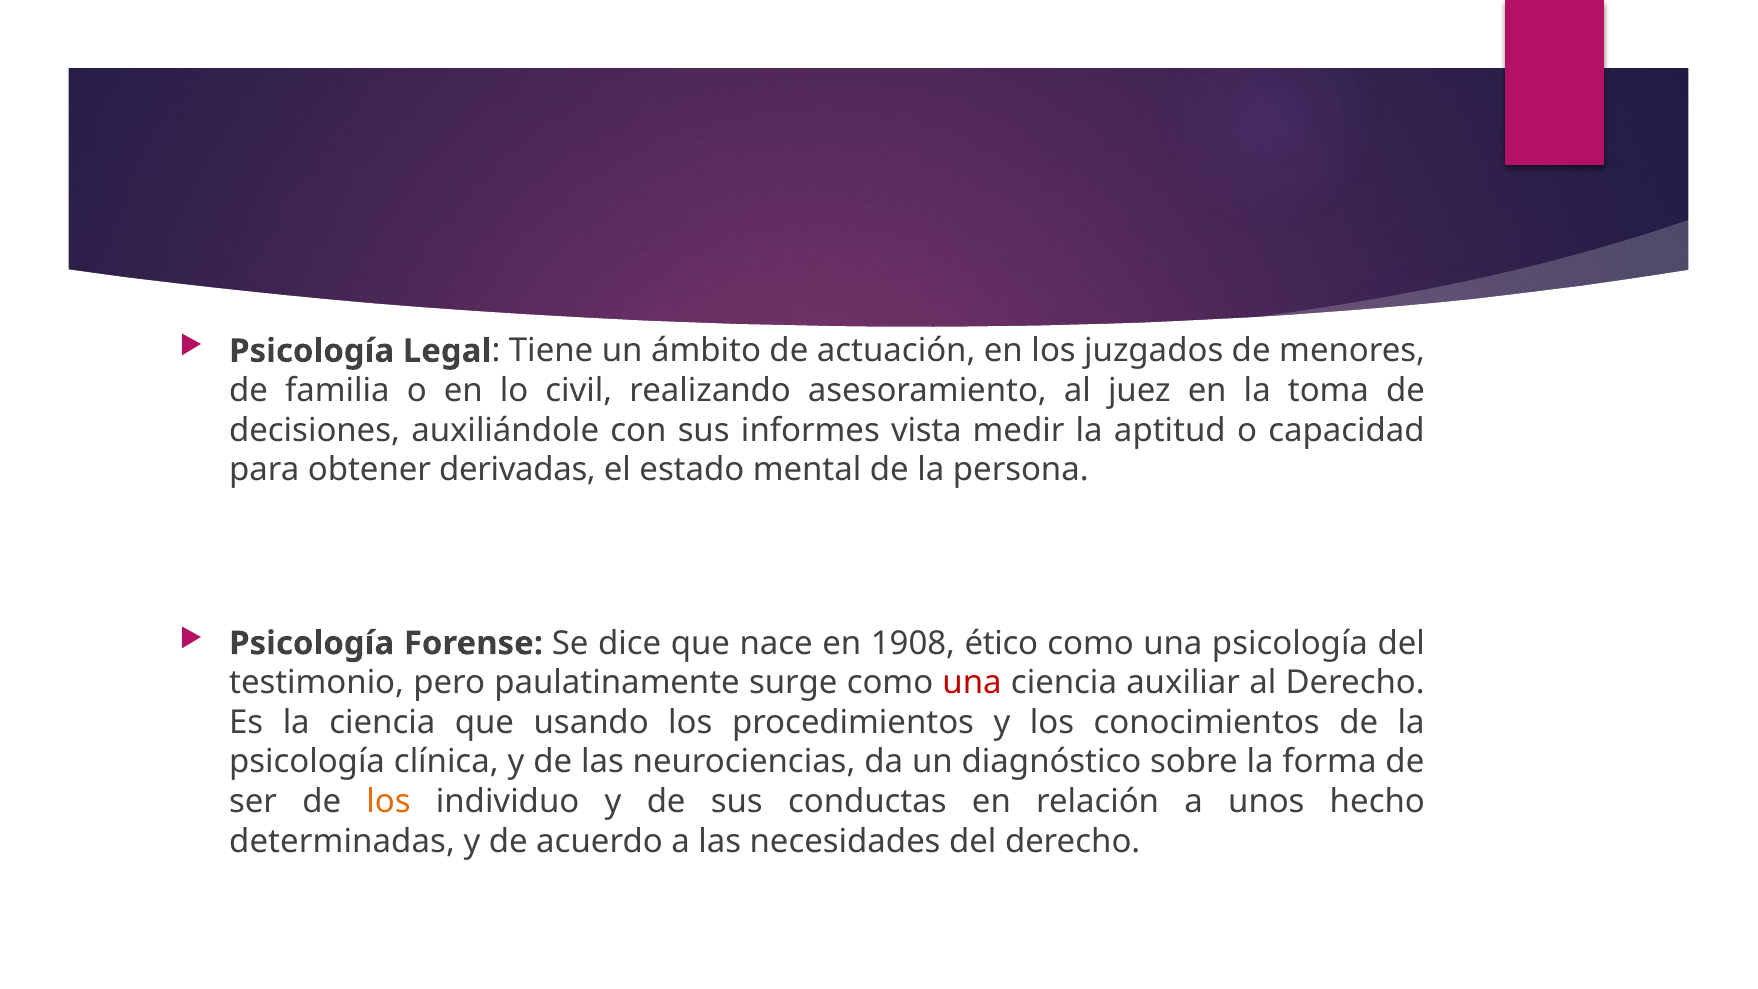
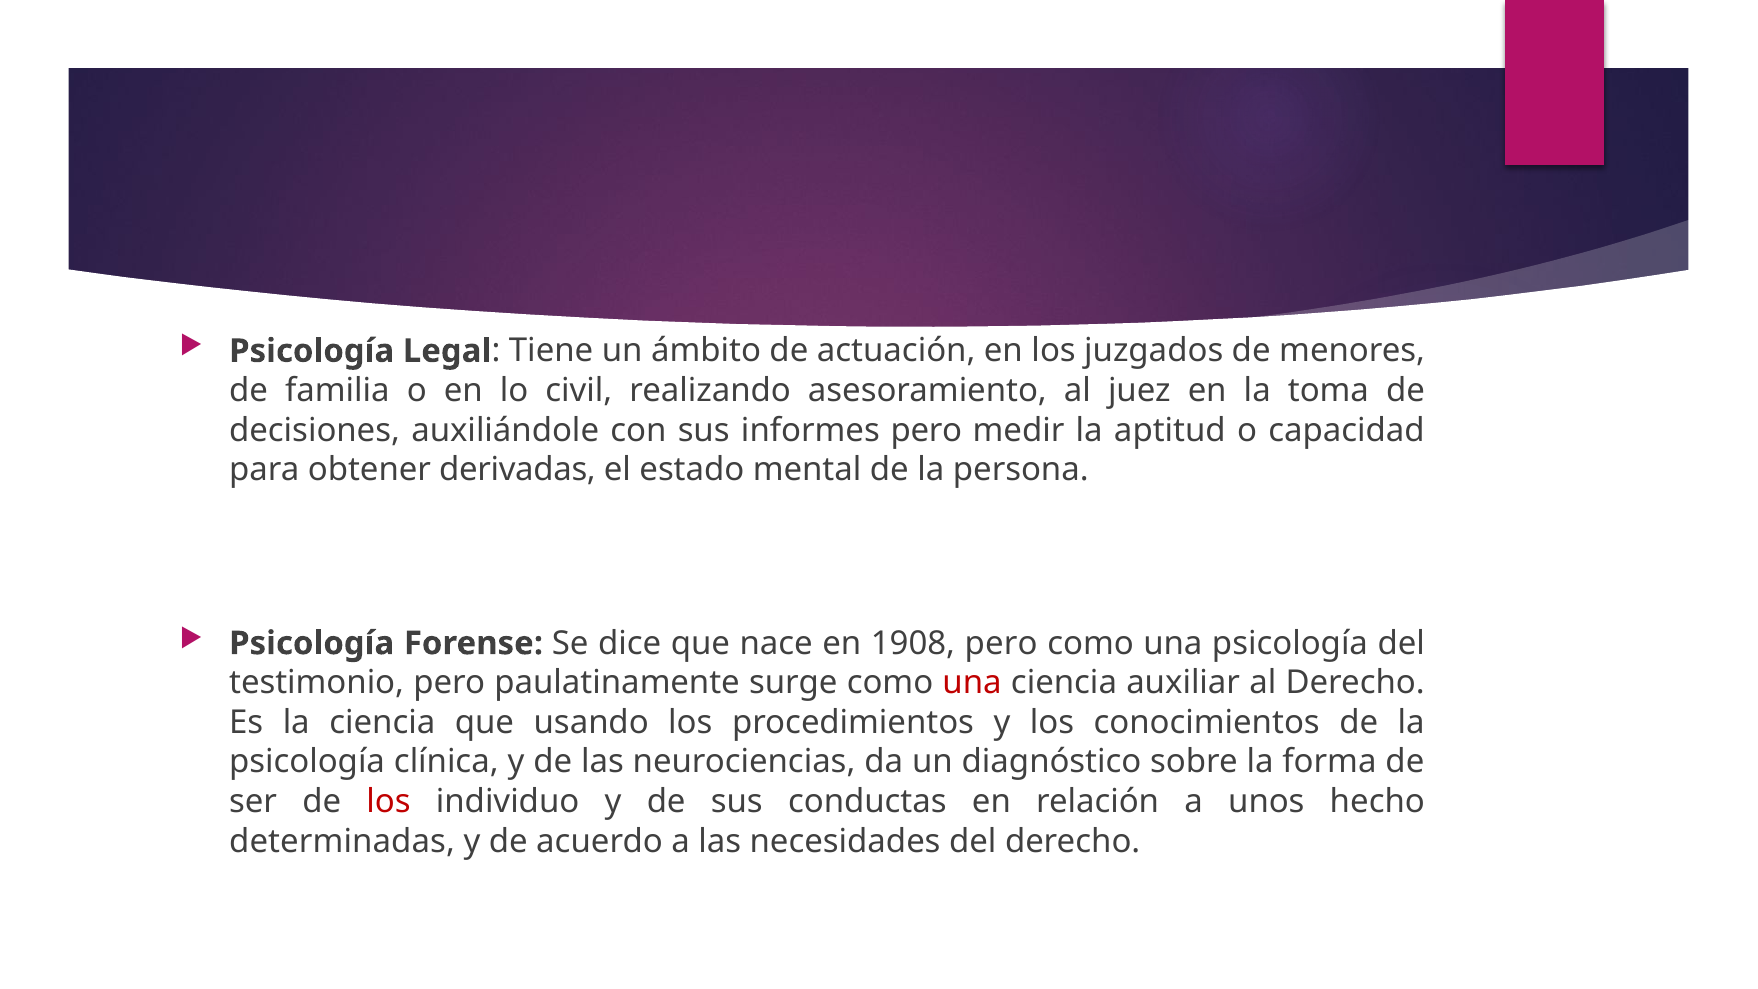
informes vista: vista -> pero
1908 ético: ético -> pero
los at (389, 801) colour: orange -> red
